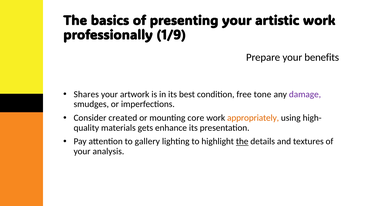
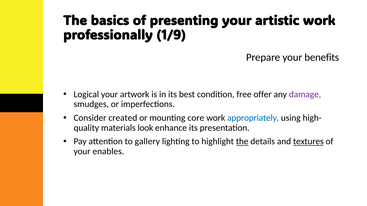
Shares: Shares -> Logical
tone: tone -> offer
appropriately colour: orange -> blue
gets: gets -> look
textures underline: none -> present
analysis: analysis -> enables
